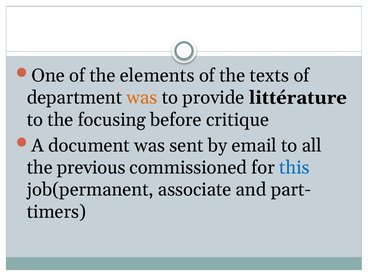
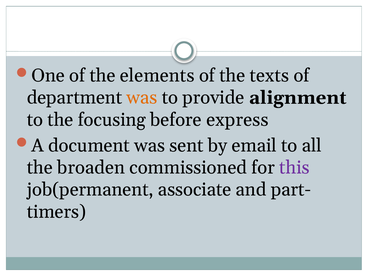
littérature: littérature -> alignment
critique: critique -> express
previous: previous -> broaden
this colour: blue -> purple
